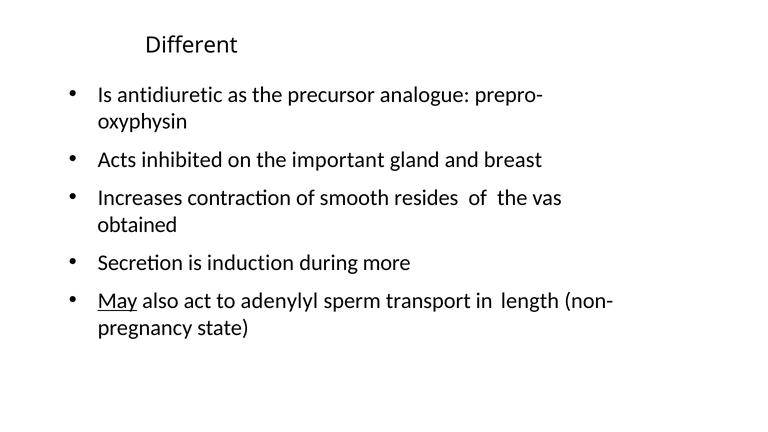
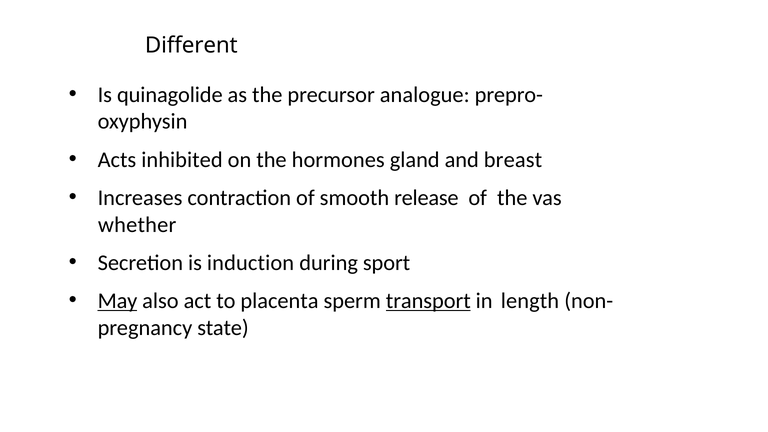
antidiuretic: antidiuretic -> quinagolide
important: important -> hormones
resides: resides -> release
obtained: obtained -> whether
more: more -> sport
adenylyl: adenylyl -> placenta
transport underline: none -> present
